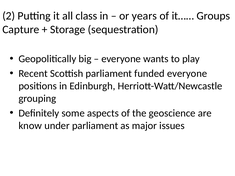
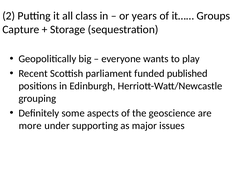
funded everyone: everyone -> published
know: know -> more
under parliament: parliament -> supporting
